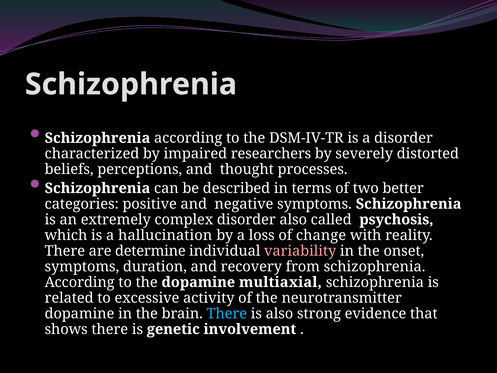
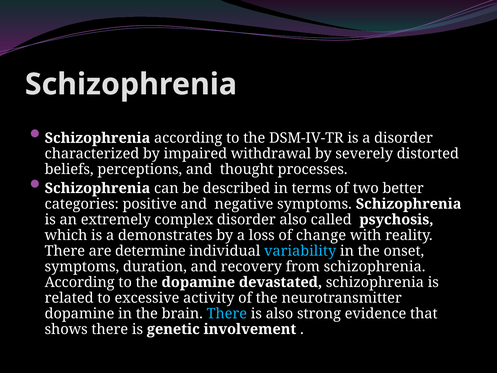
researchers: researchers -> withdrawal
hallucination: hallucination -> demonstrates
variability colour: pink -> light blue
multiaxial: multiaxial -> devastated
